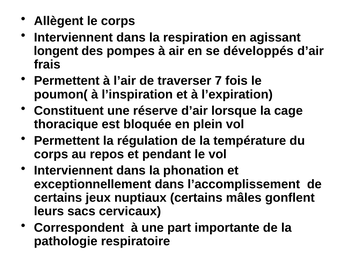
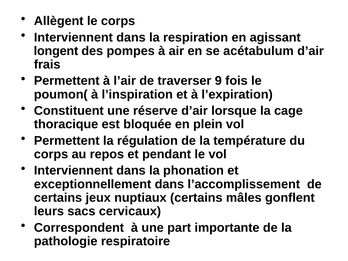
développés: développés -> acétabulum
7: 7 -> 9
